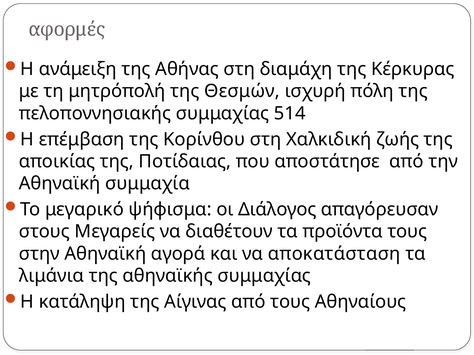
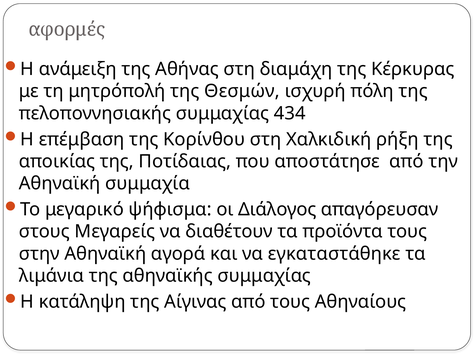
514: 514 -> 434
ζωής: ζωής -> ρήξη
αποκατάσταση: αποκατάσταση -> εγκαταστάθηκε
